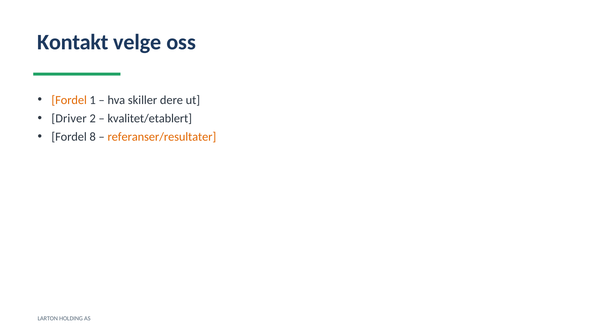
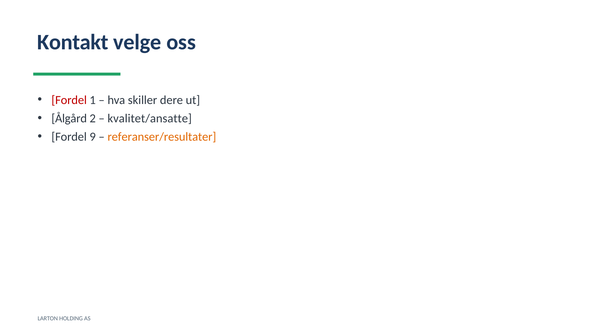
Fordel at (69, 100) colour: orange -> red
Driver: Driver -> Ålgård
kvalitet/etablert: kvalitet/etablert -> kvalitet/ansatte
8: 8 -> 9
